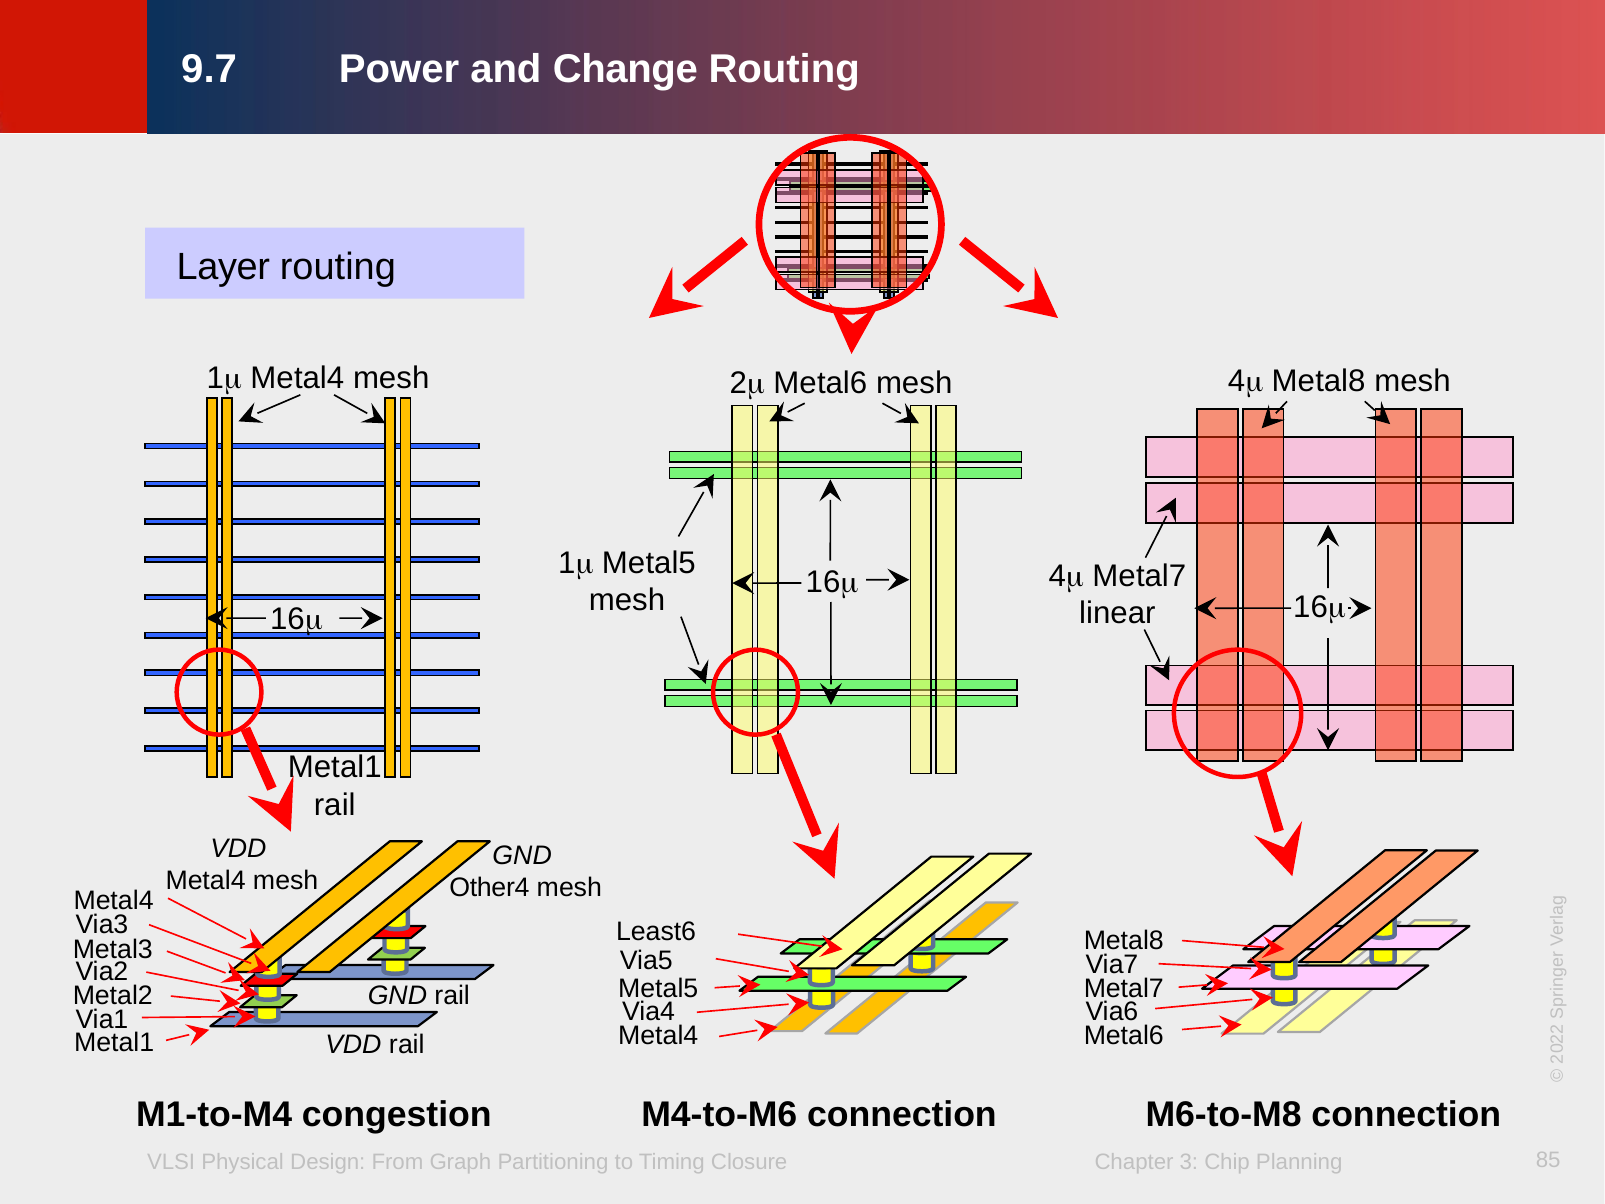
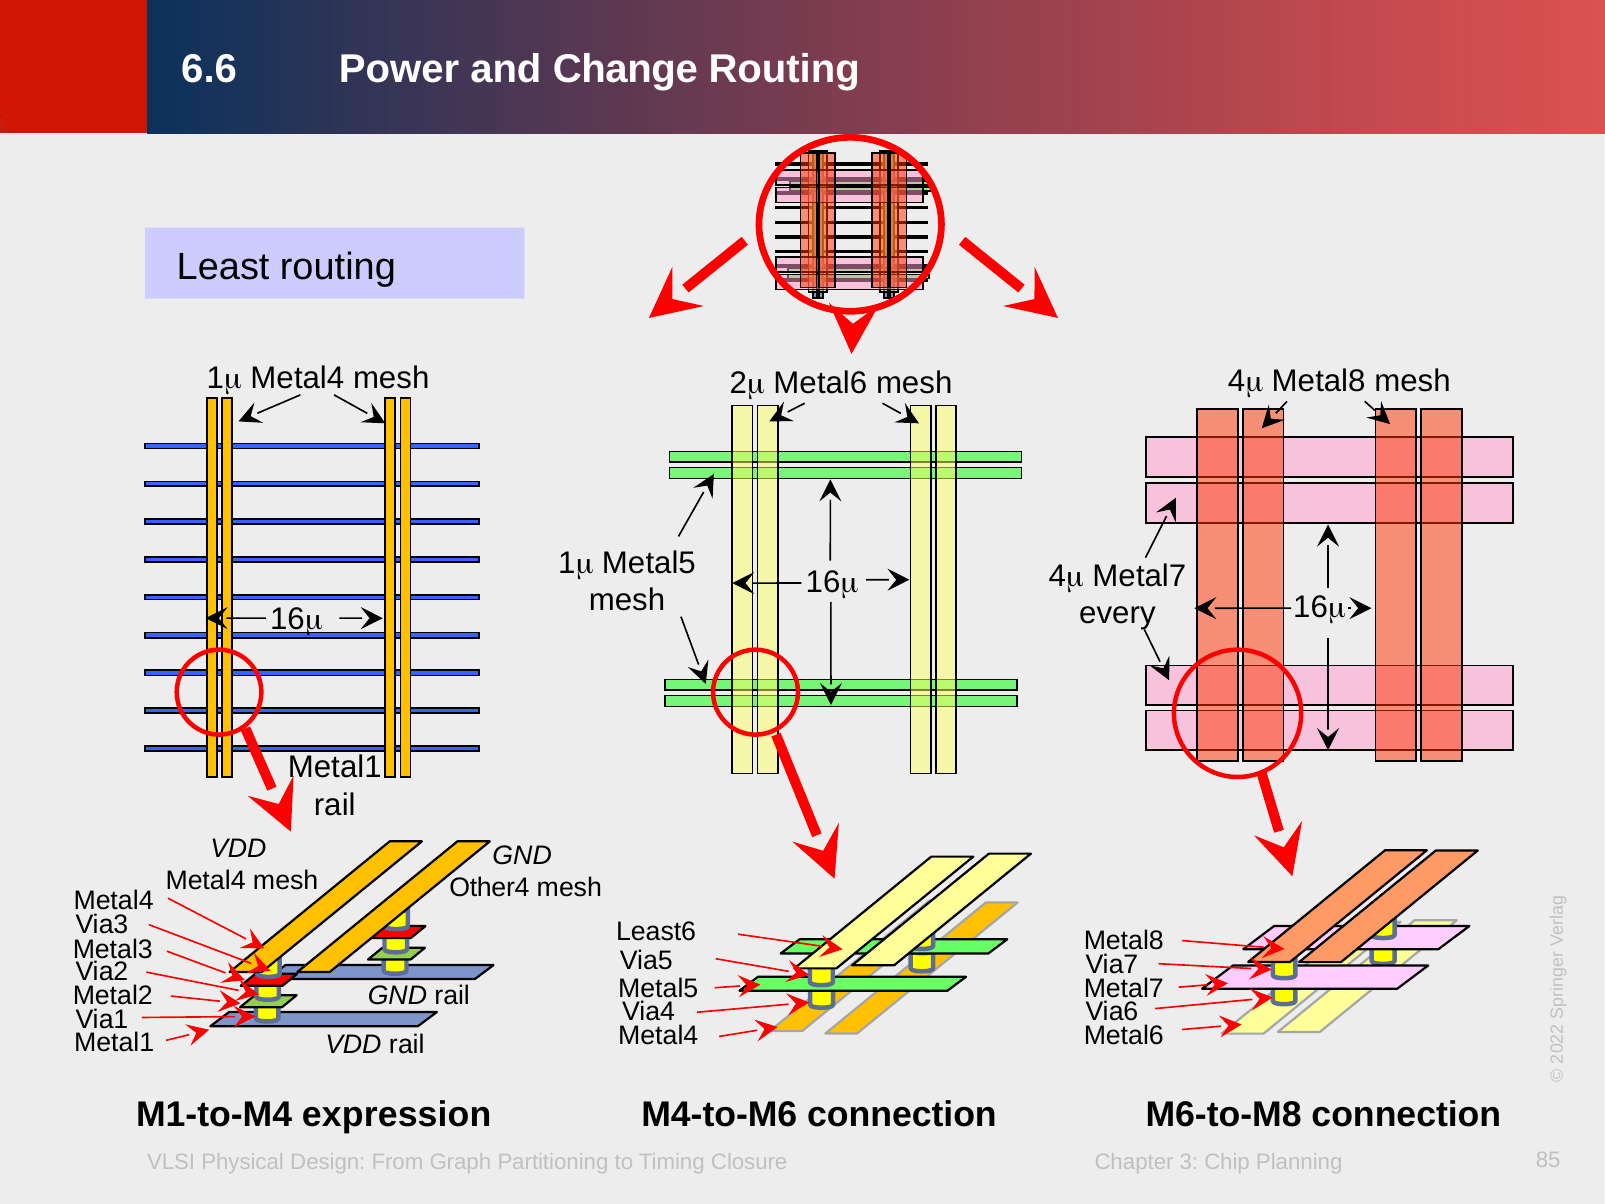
9.7: 9.7 -> 6.6
Layer: Layer -> Least
linear: linear -> every
congestion: congestion -> expression
